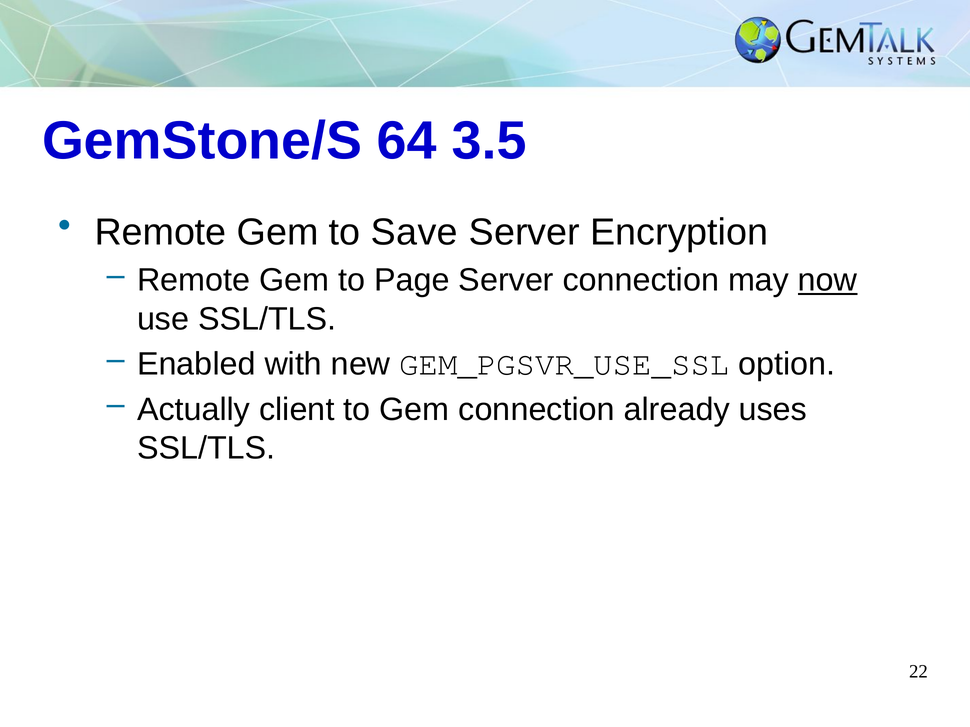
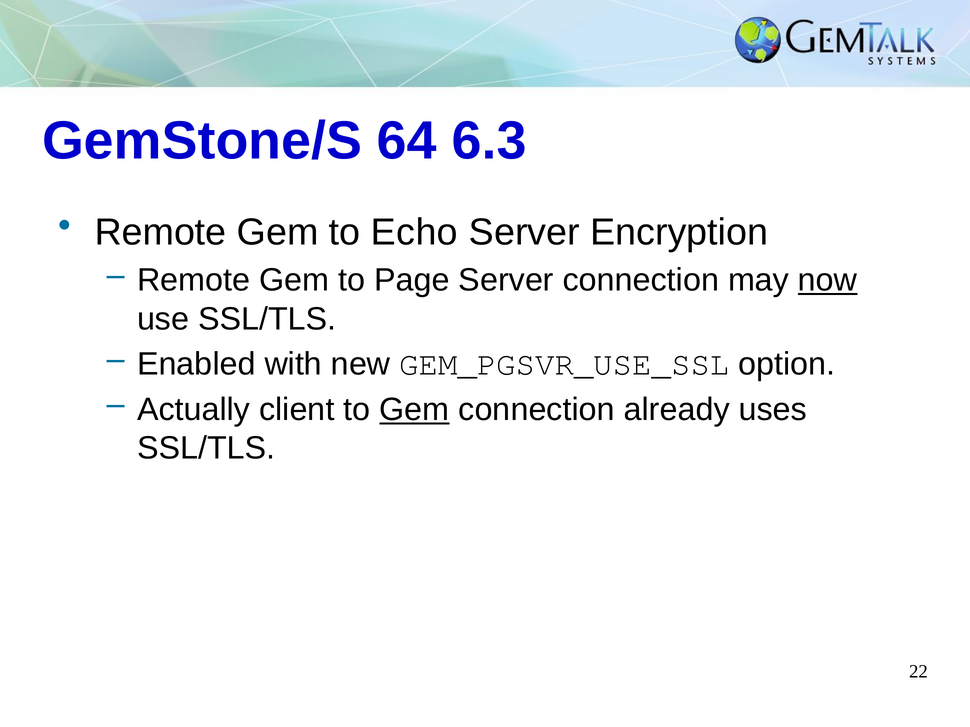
3.5: 3.5 -> 6.3
Save: Save -> Echo
Gem at (414, 410) underline: none -> present
